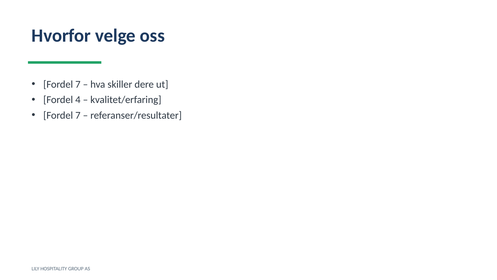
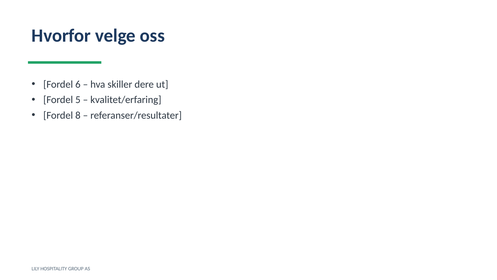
7 at (78, 84): 7 -> 6
4: 4 -> 5
7 at (78, 115): 7 -> 8
